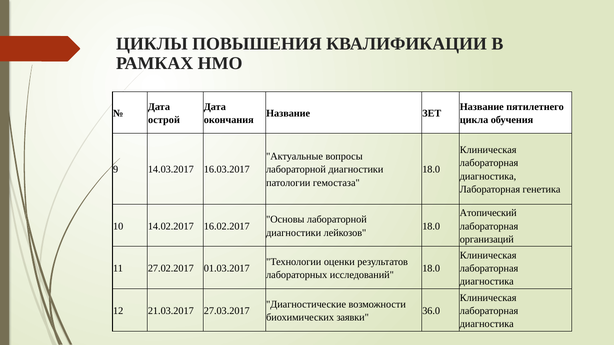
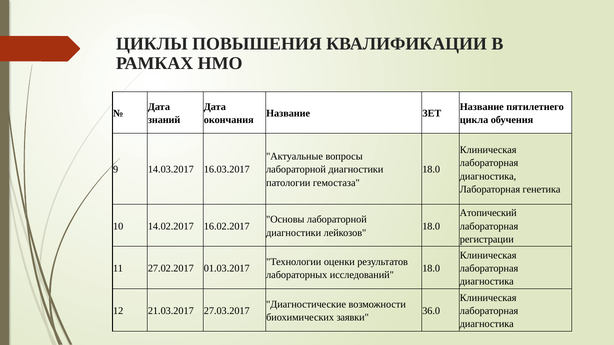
острой: острой -> знаний
организаций: организаций -> регистрации
